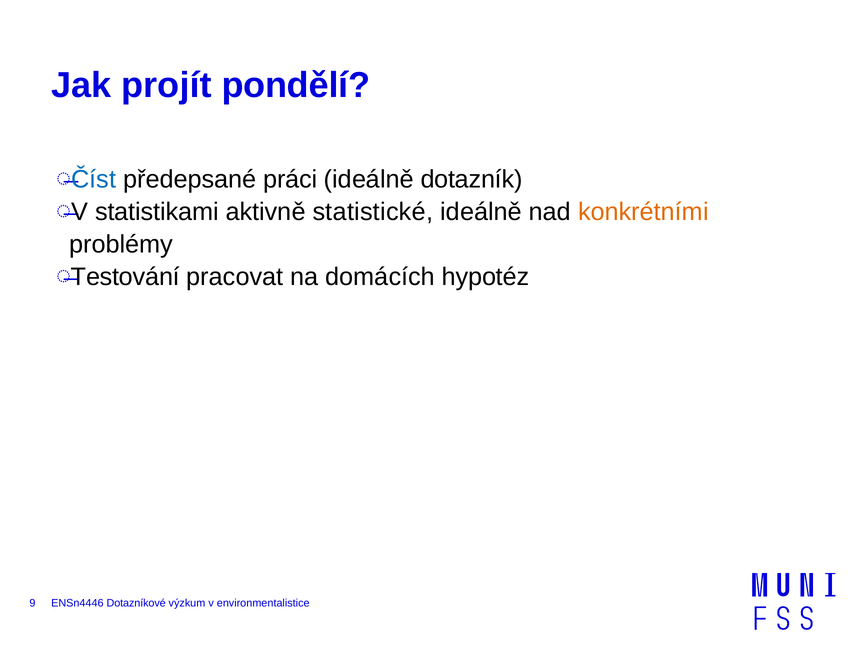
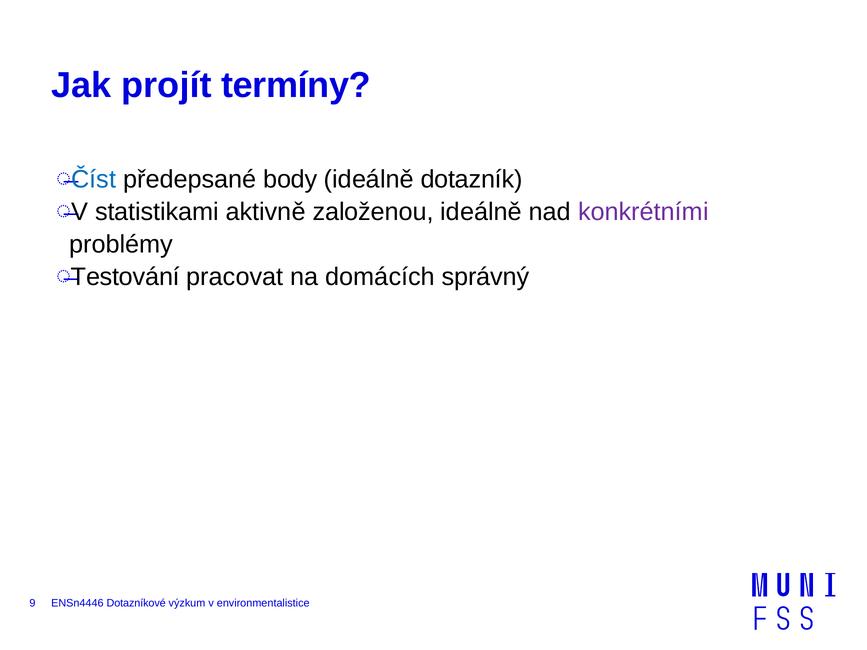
pondělí: pondělí -> termíny
práci: práci -> body
statistické: statistické -> založenou
konkrétními colour: orange -> purple
hypotéz: hypotéz -> správný
